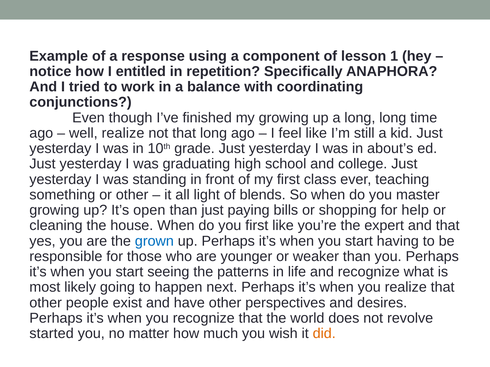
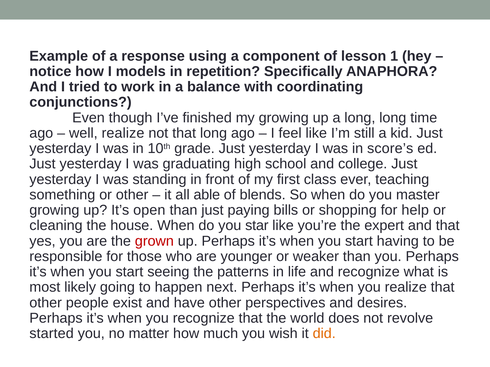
entitled: entitled -> models
about’s: about’s -> score’s
light: light -> able
you first: first -> star
grown colour: blue -> red
